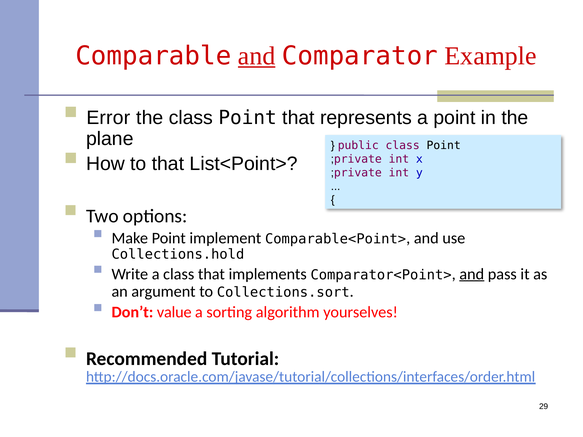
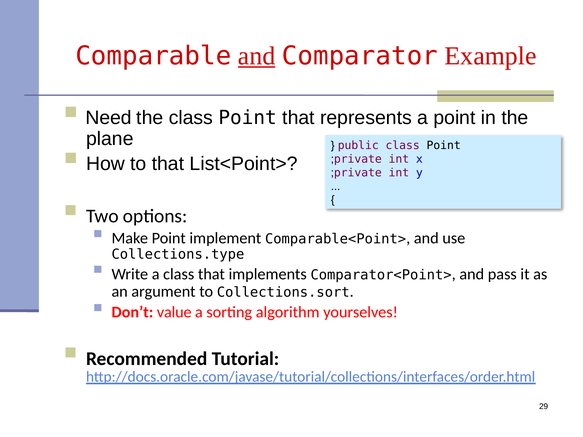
Error: Error -> Need
Collections.hold: Collections.hold -> Collections.type
and at (472, 274) underline: present -> none
